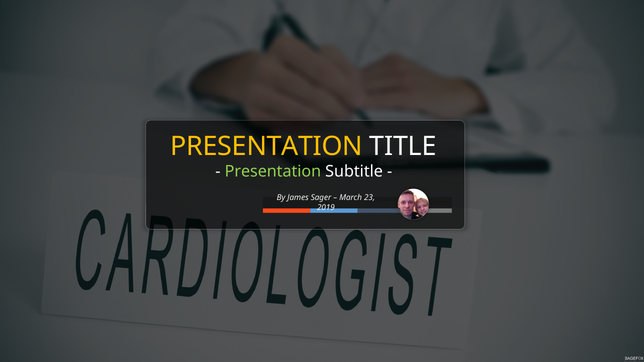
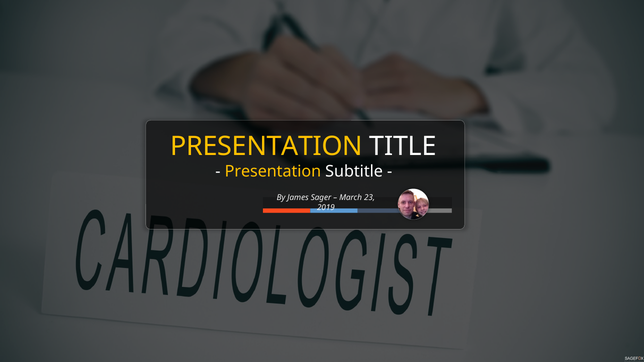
Presentation at (273, 172) colour: light green -> yellow
